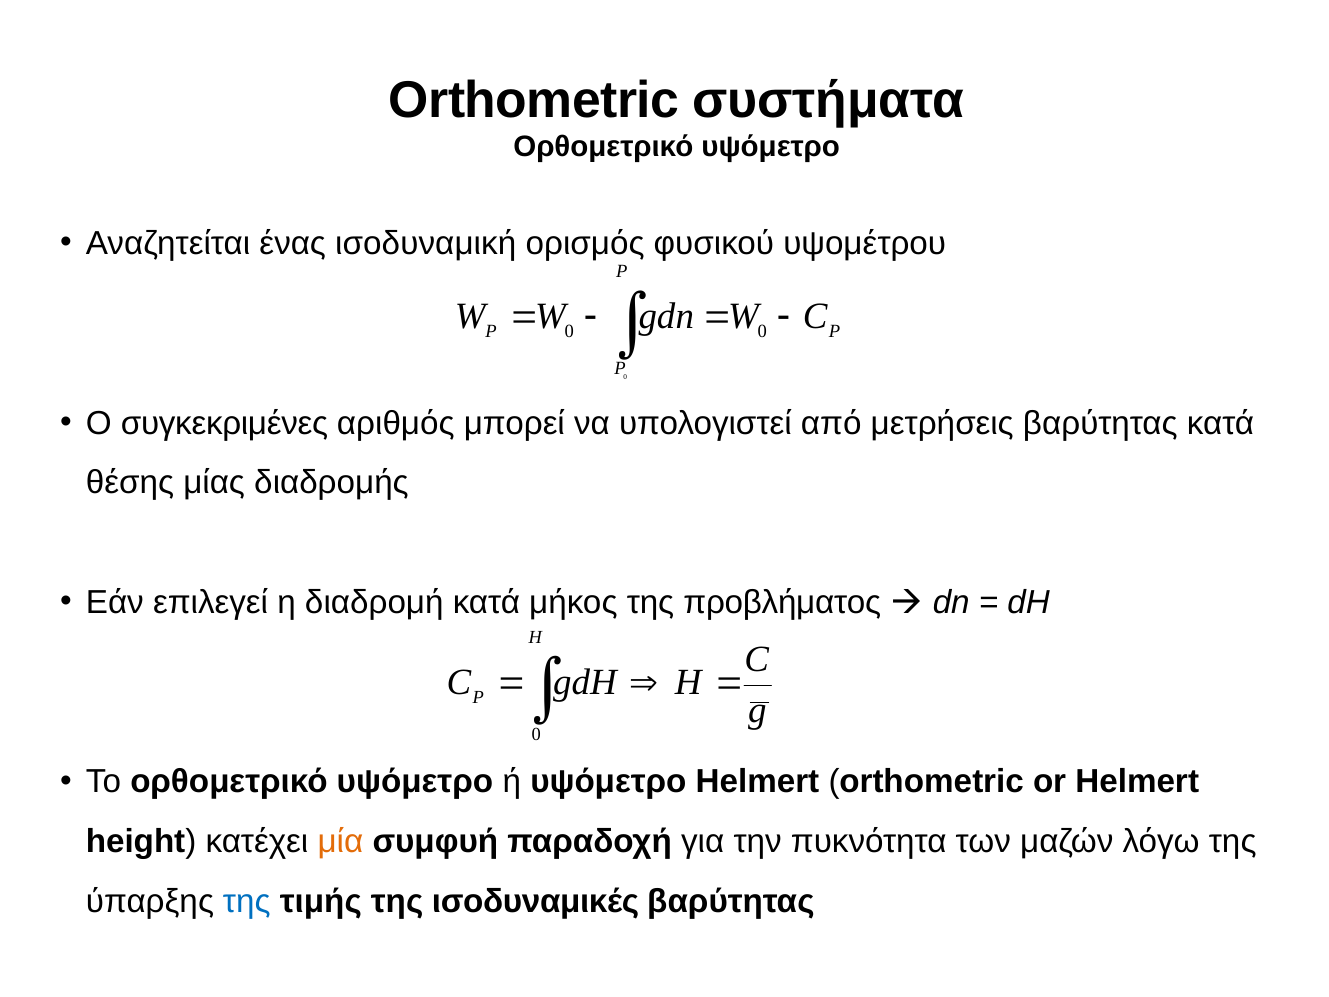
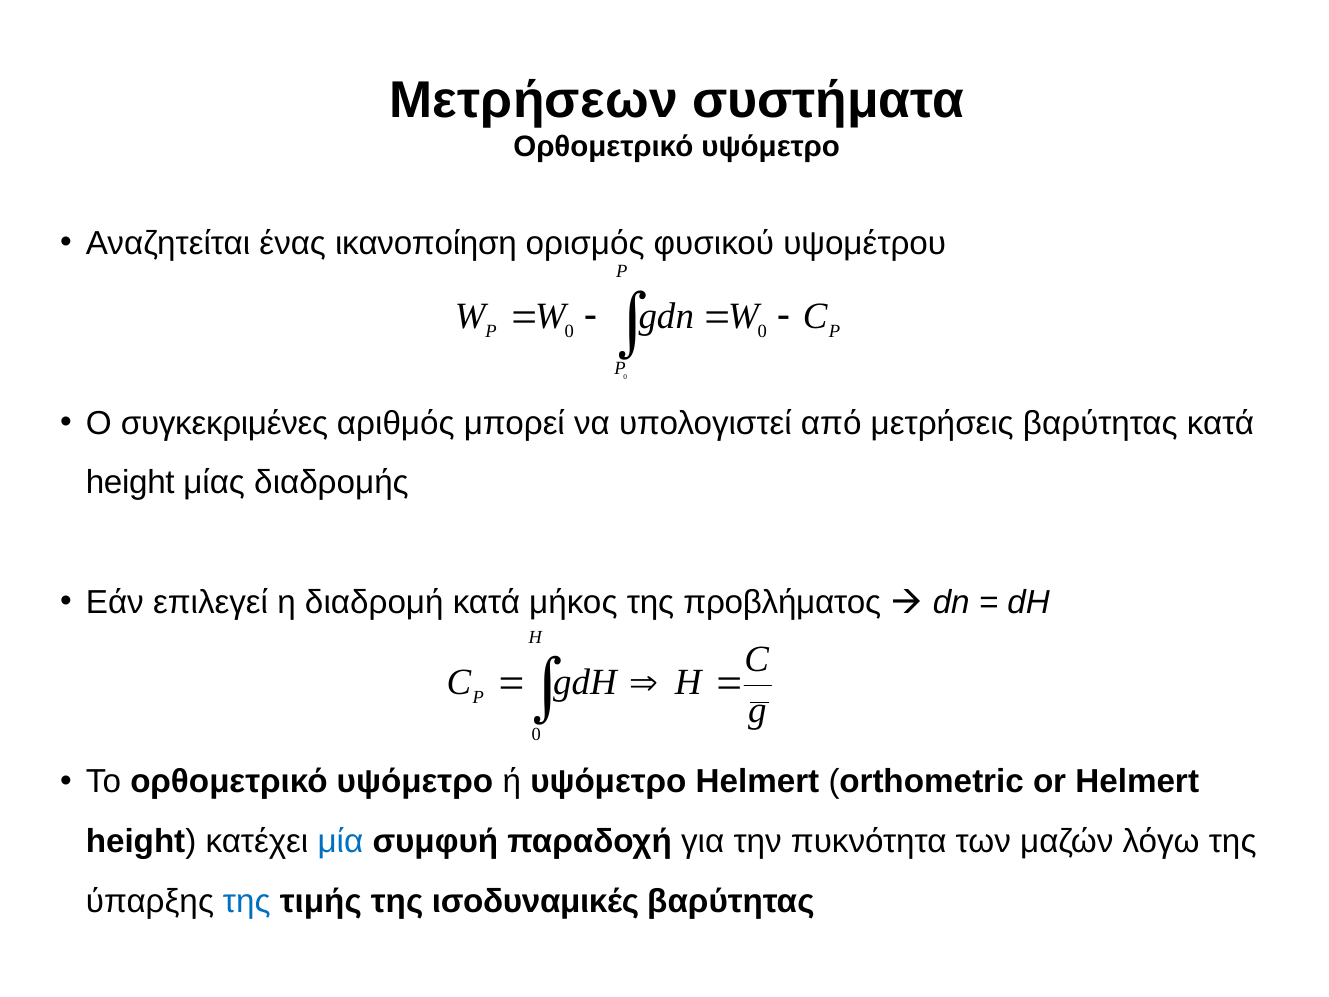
Orthometric at (534, 100): Orthometric -> Μετρήσεων
ισοδυναμική: ισοδυναμική -> ικανοποίηση
θέσης at (130, 483): θέσης -> height
μία colour: orange -> blue
